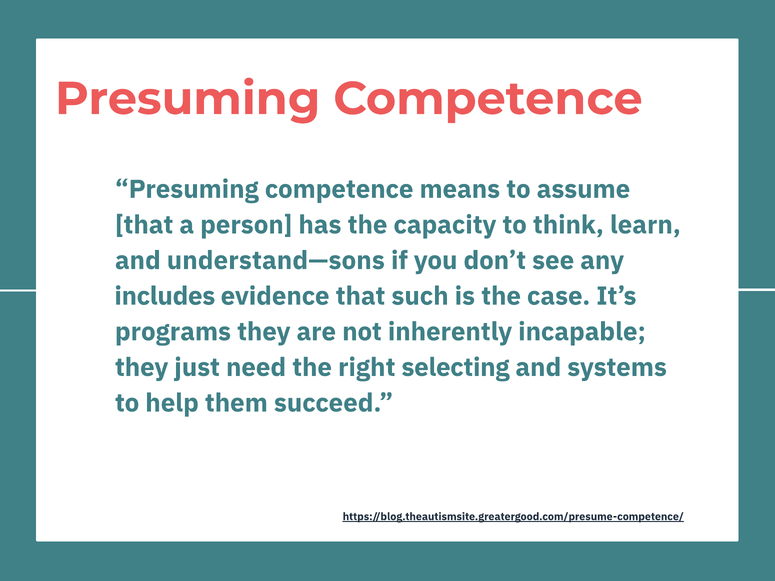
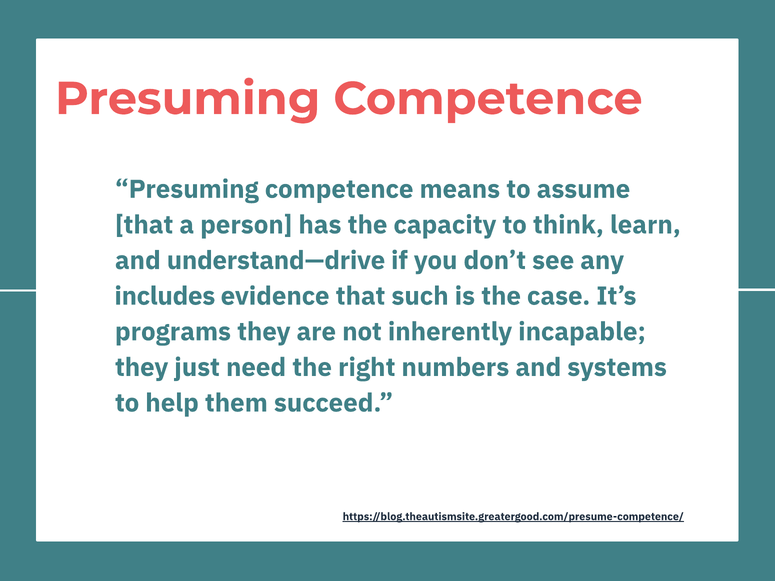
understand—sons: understand—sons -> understand—drive
selecting: selecting -> numbers
